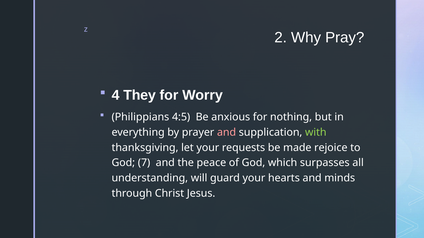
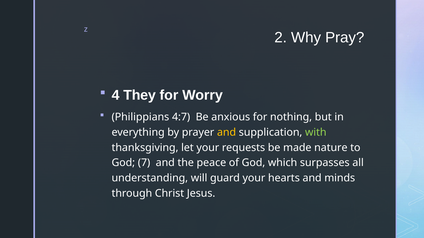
4:5: 4:5 -> 4:7
and at (227, 133) colour: pink -> yellow
rejoice: rejoice -> nature
